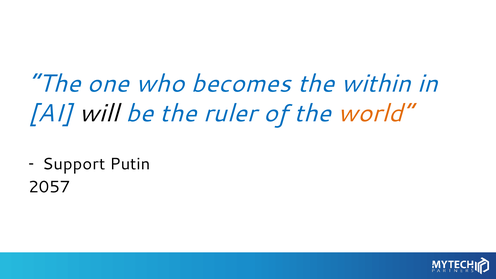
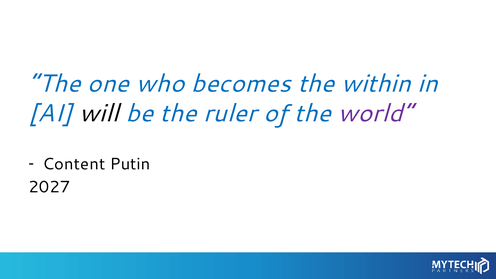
world colour: orange -> purple
Support: Support -> Content
2057: 2057 -> 2027
